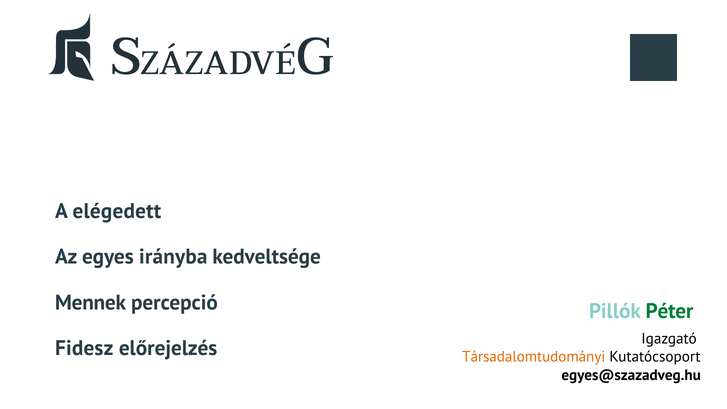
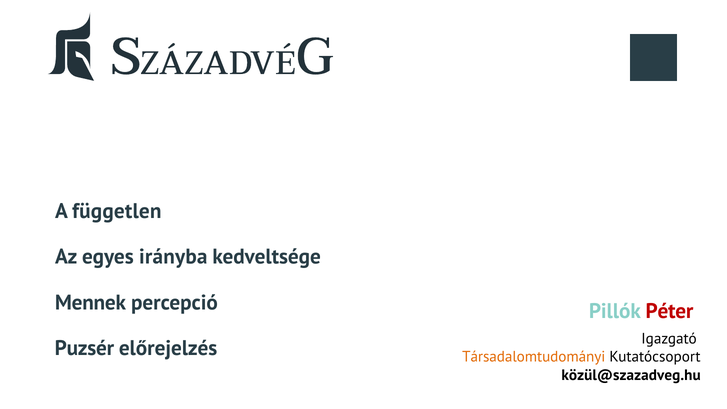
elégedett: elégedett -> független
Péter colour: green -> red
Fidesz: Fidesz -> Puzsér
egyes@szazadveg.hu: egyes@szazadveg.hu -> közül@szazadveg.hu
